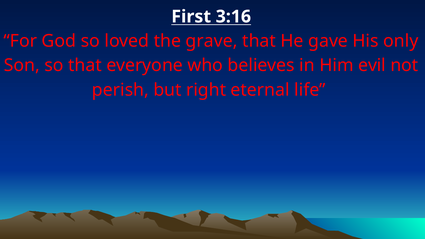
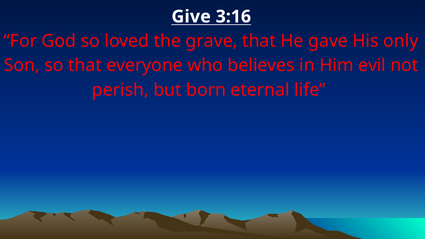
First: First -> Give
right: right -> born
